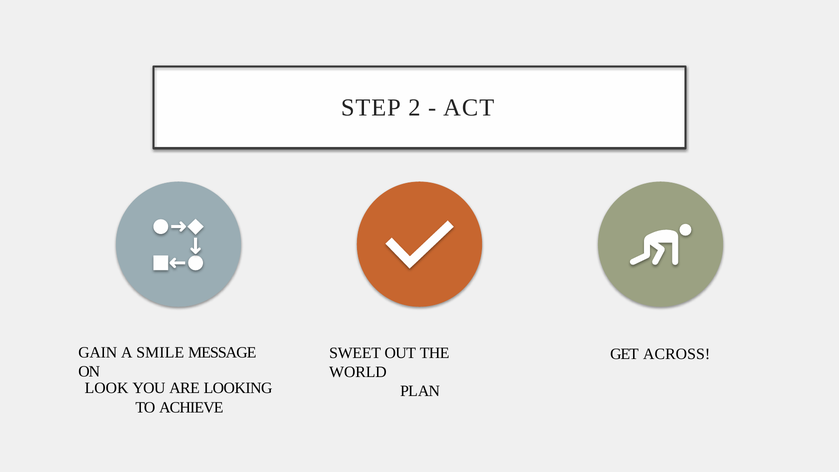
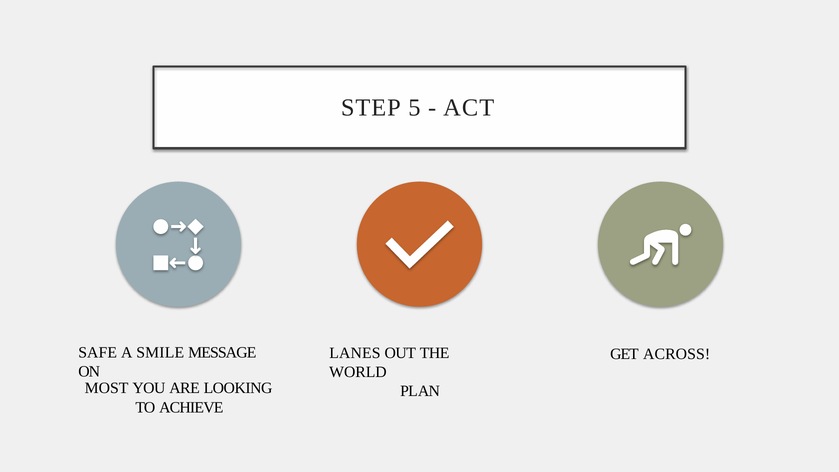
2: 2 -> 5
GAIN: GAIN -> SAFE
SWEET: SWEET -> LANES
LOOK: LOOK -> MOST
